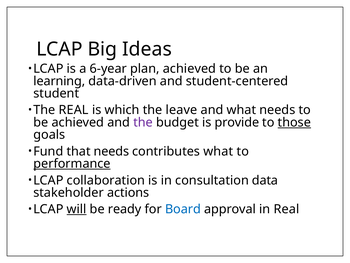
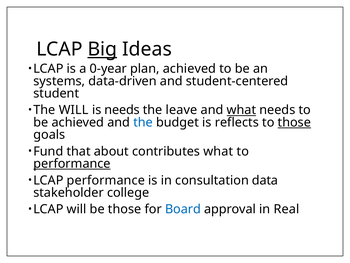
Big underline: none -> present
6-year: 6-year -> 0-year
learning: learning -> systems
The REAL: REAL -> WILL
is which: which -> needs
what at (241, 110) underline: none -> present
the at (143, 122) colour: purple -> blue
provide: provide -> reflects
that needs: needs -> about
LCAP collaboration: collaboration -> performance
actions: actions -> college
will at (77, 209) underline: present -> none
be ready: ready -> those
